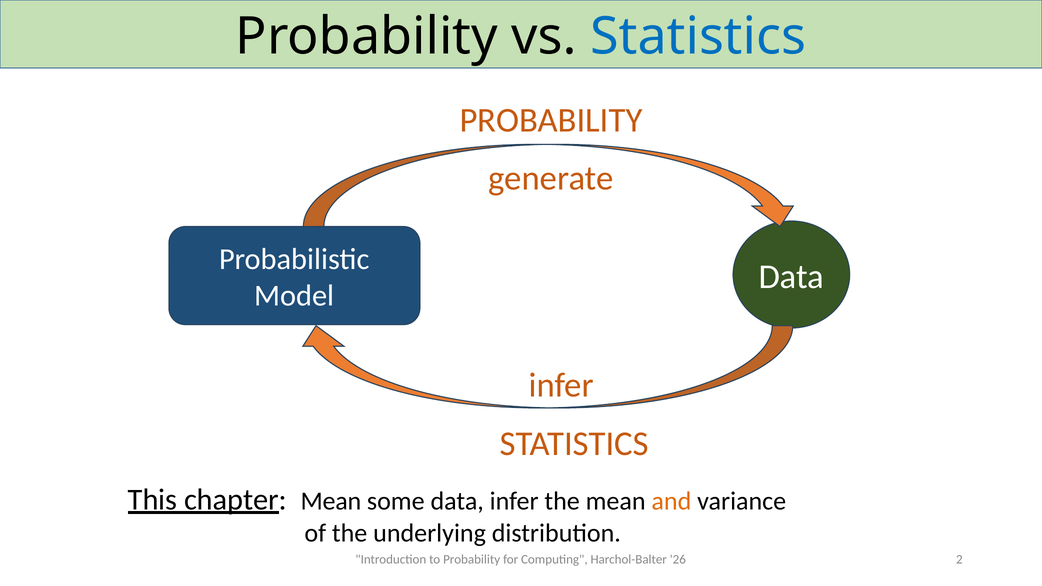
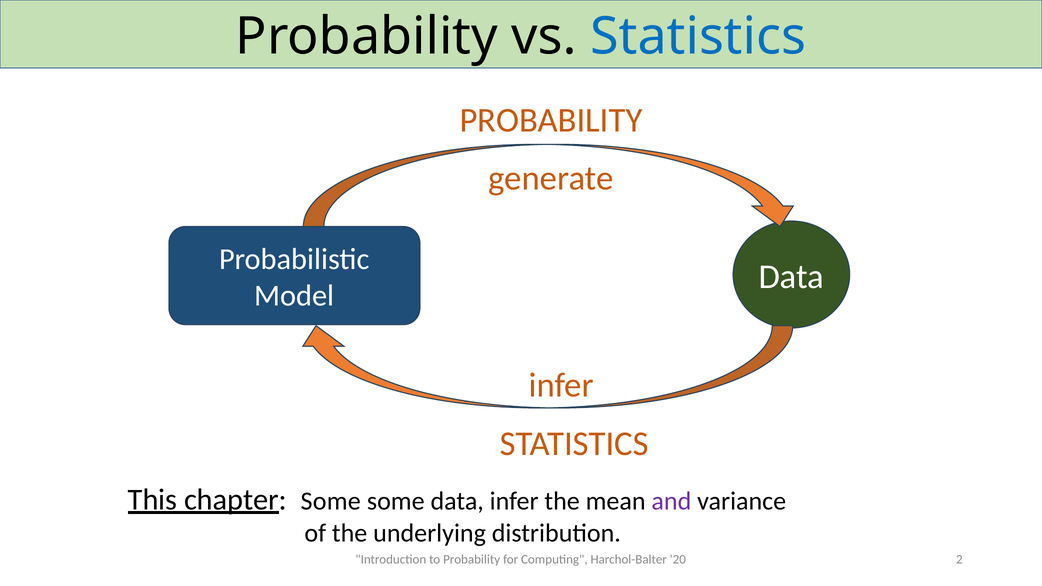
chapter Mean: Mean -> Some
and colour: orange -> purple
26: 26 -> 20
